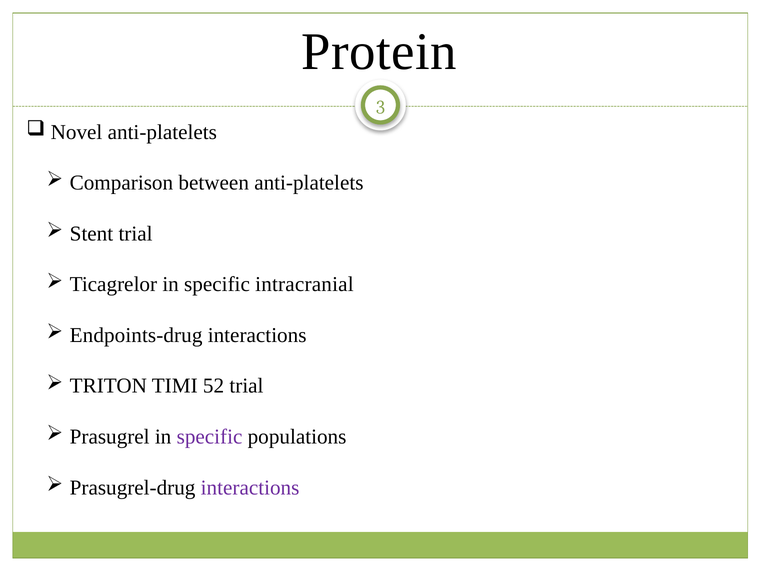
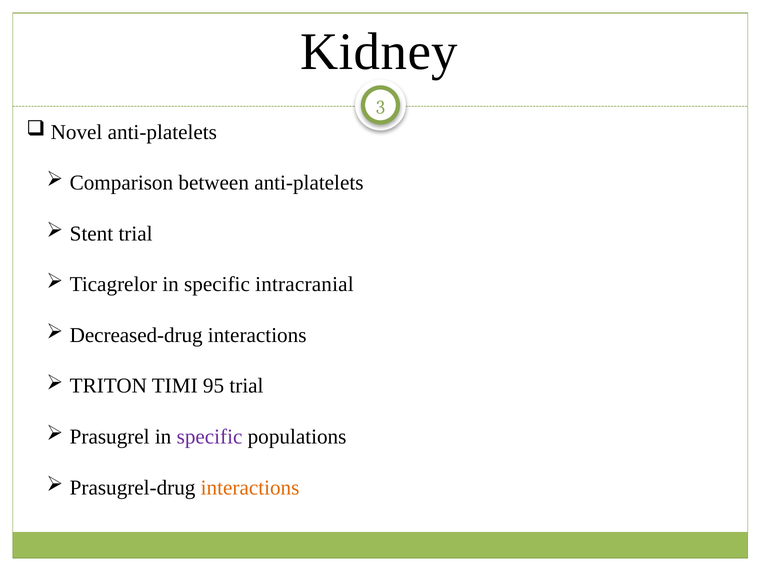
Protein: Protein -> Kidney
Endpoints-drug: Endpoints-drug -> Decreased-drug
52: 52 -> 95
interactions at (250, 487) colour: purple -> orange
